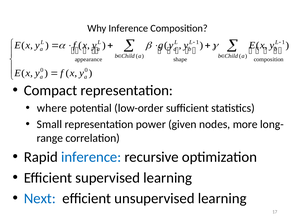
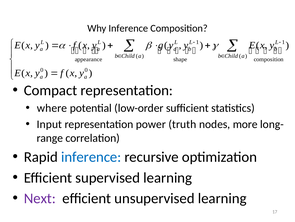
Small: Small -> Input
given: given -> truth
Next colour: blue -> purple
